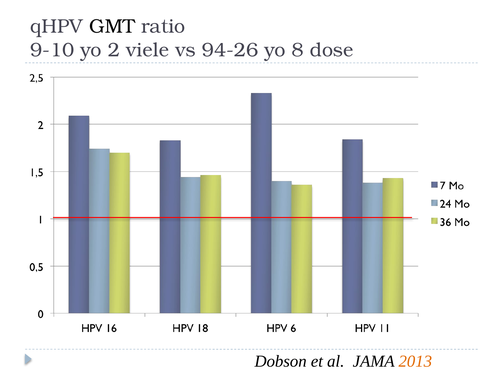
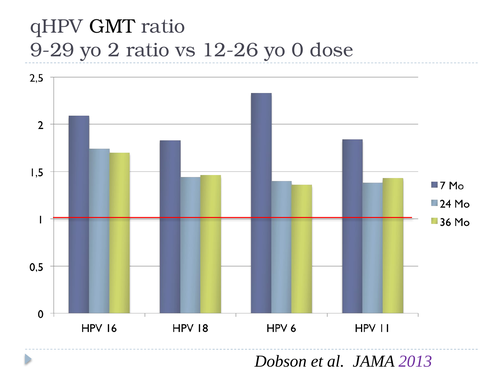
9-10: 9-10 -> 9-29
2 viele: viele -> ratio
94-26: 94-26 -> 12-26
8: 8 -> 0
2013 colour: orange -> purple
